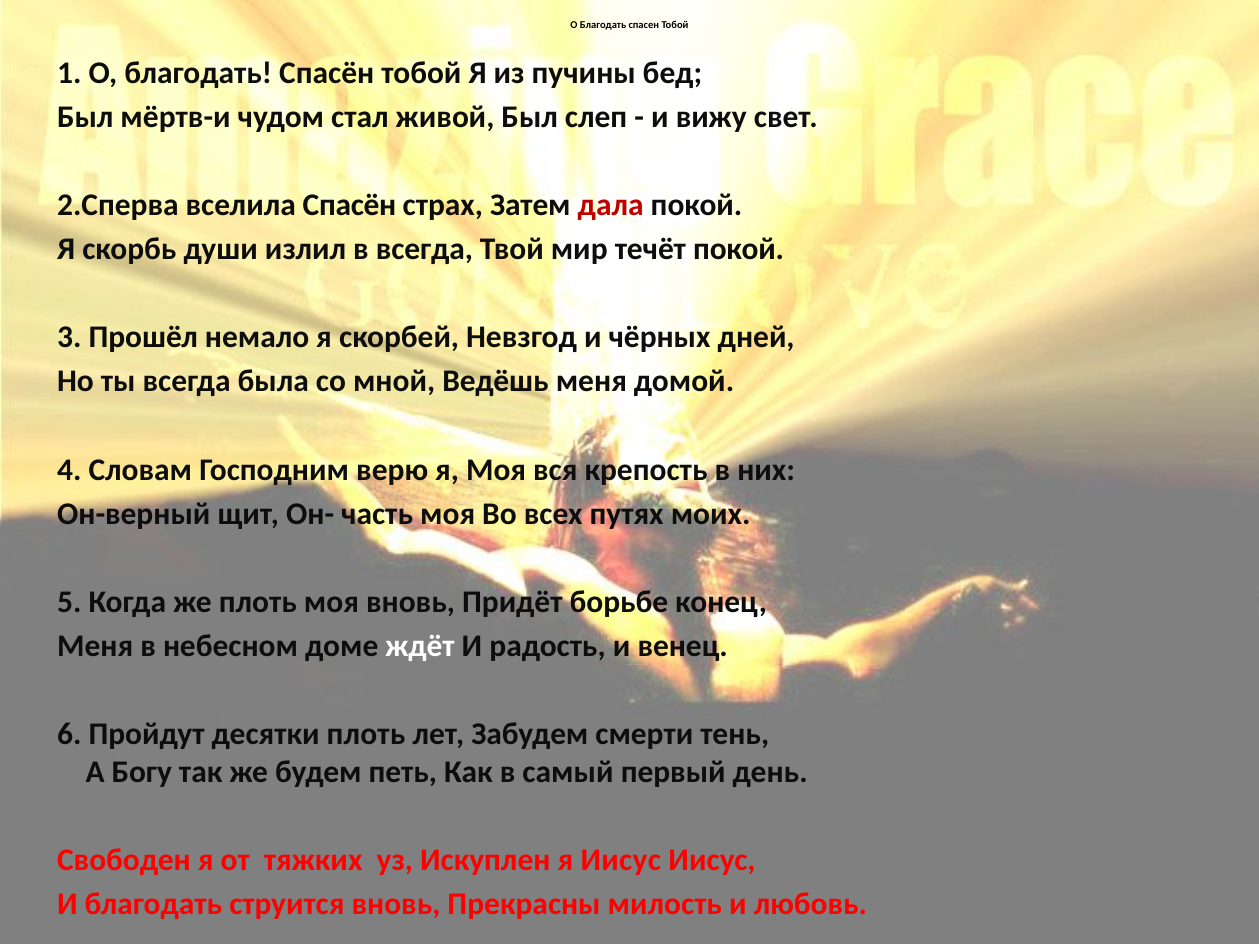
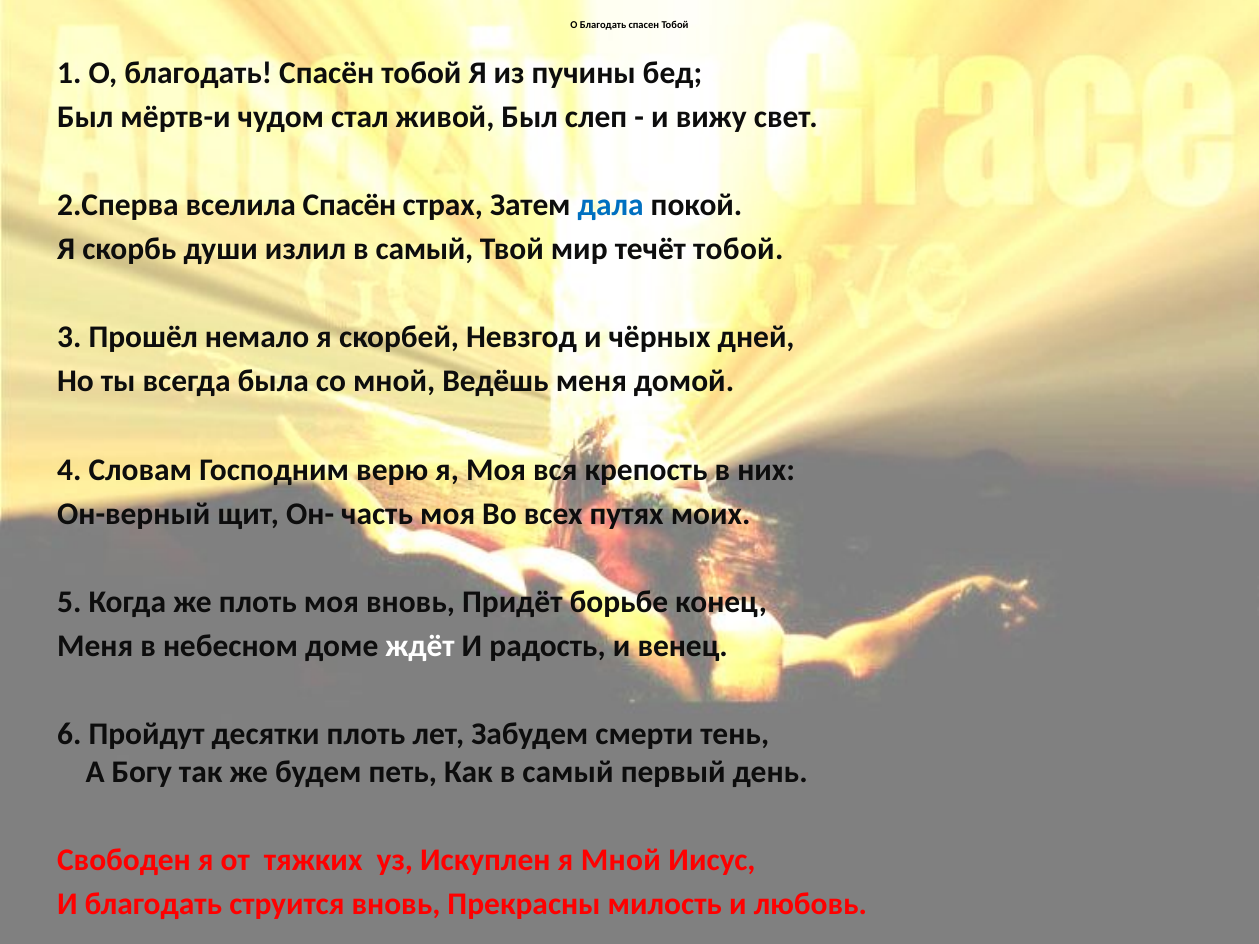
дала colour: red -> blue
излил в всегда: всегда -> самый
течёт покой: покой -> тобой
я Иисус: Иисус -> Мной
